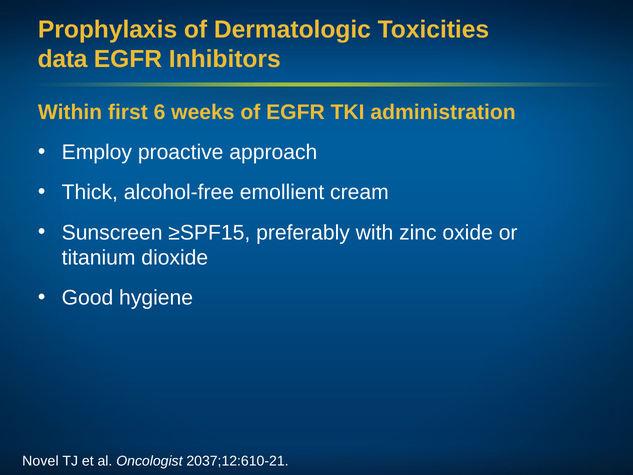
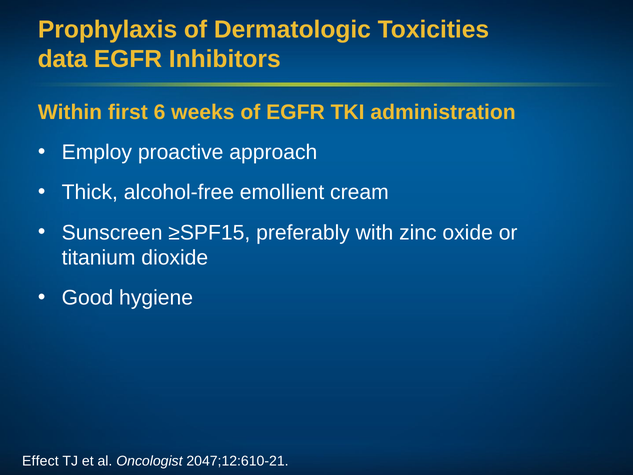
Novel: Novel -> Effect
2037;12:610-21: 2037;12:610-21 -> 2047;12:610-21
